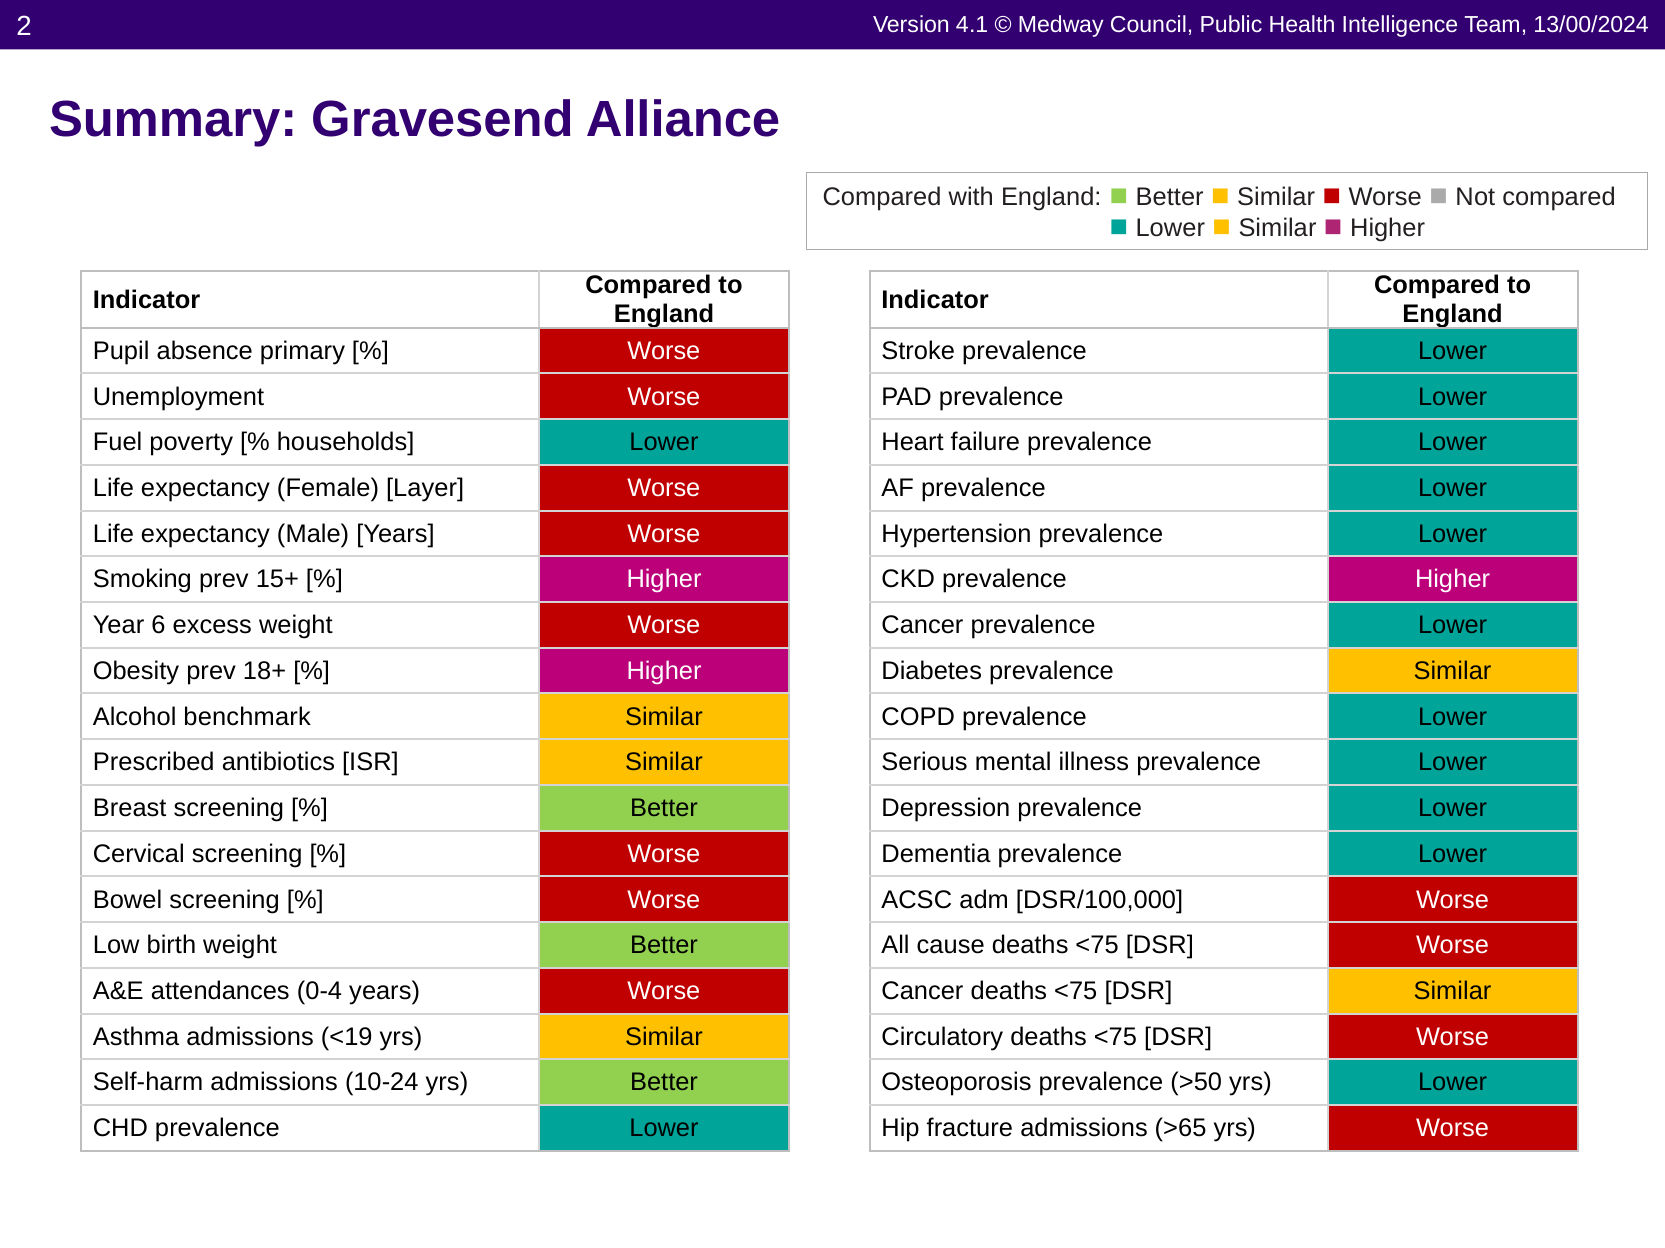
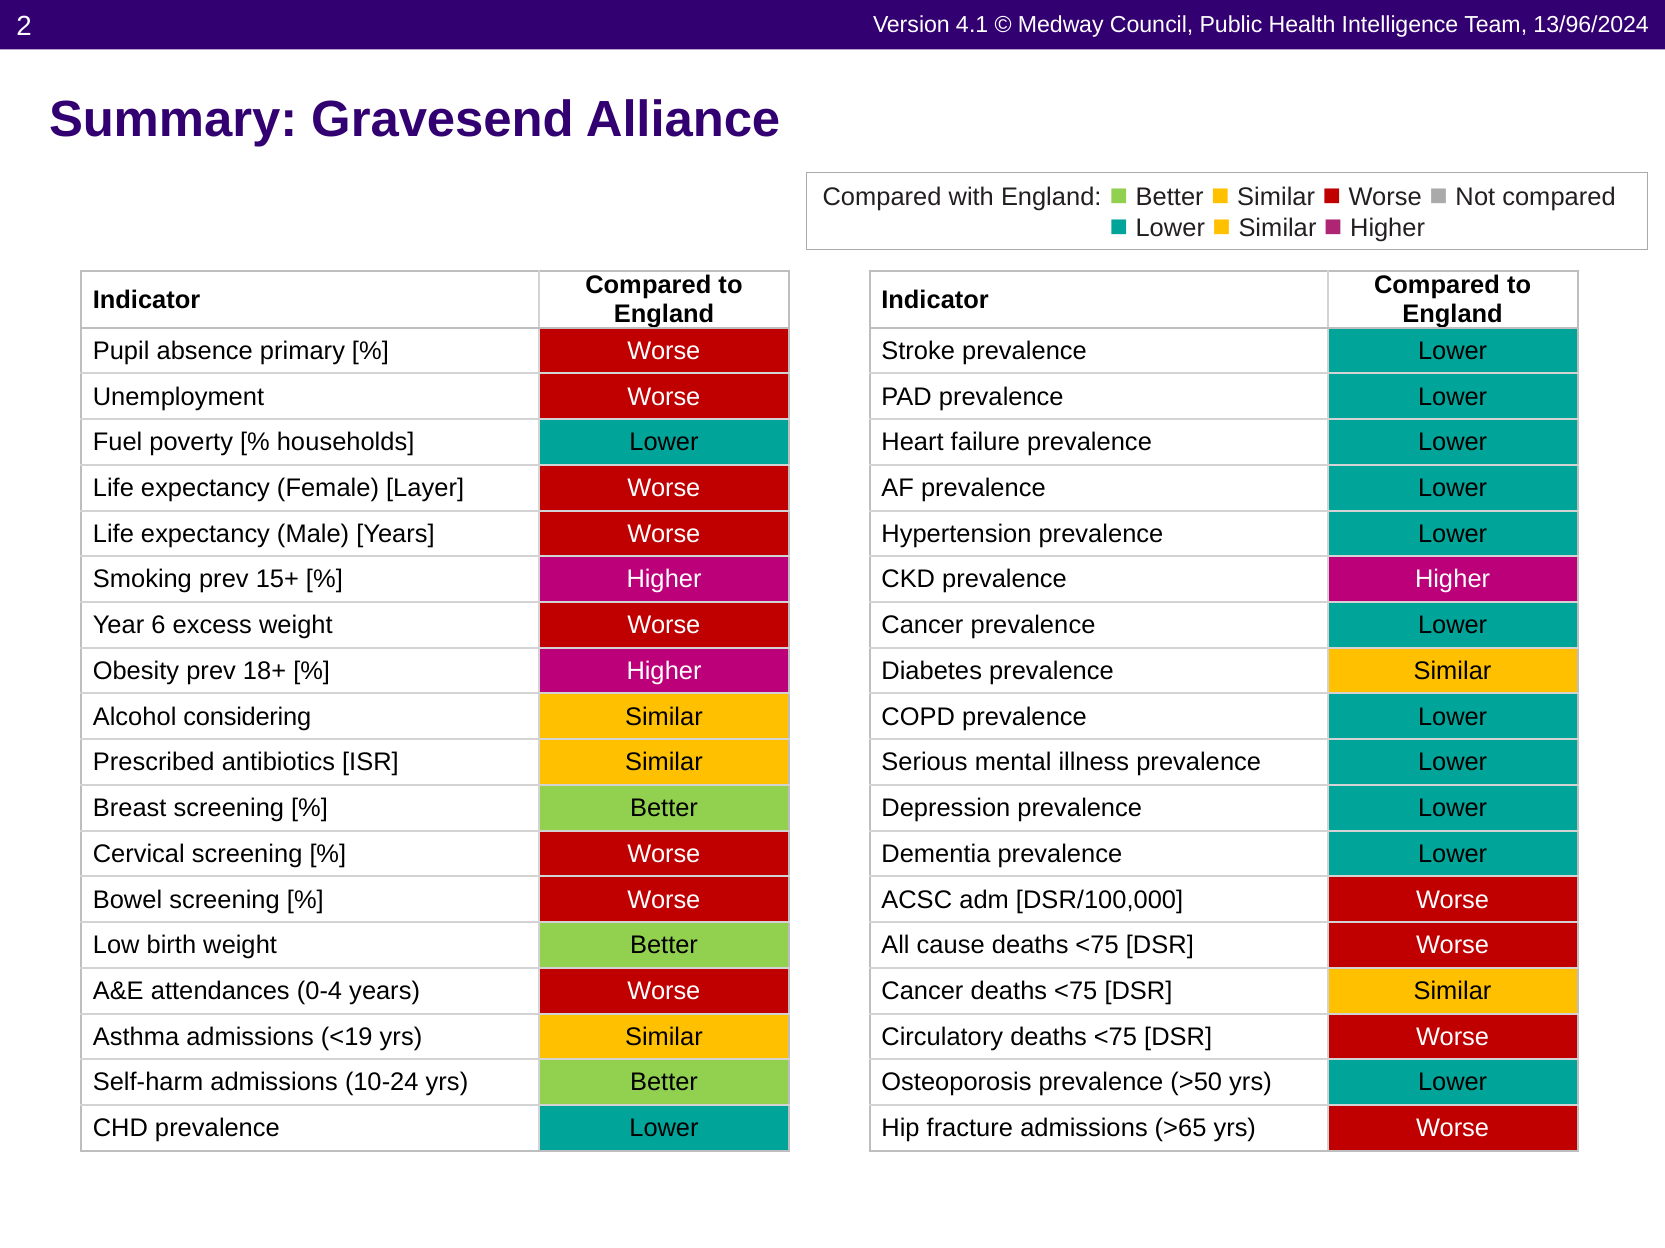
13/00/2024: 13/00/2024 -> 13/96/2024
benchmark: benchmark -> considering
